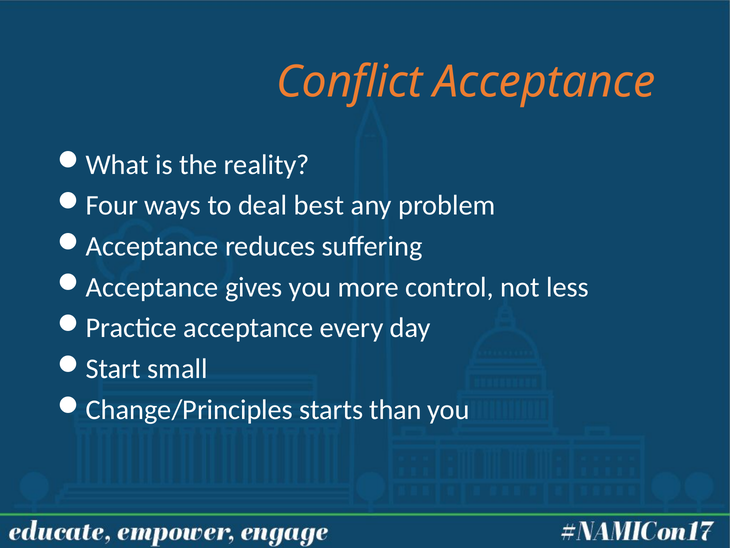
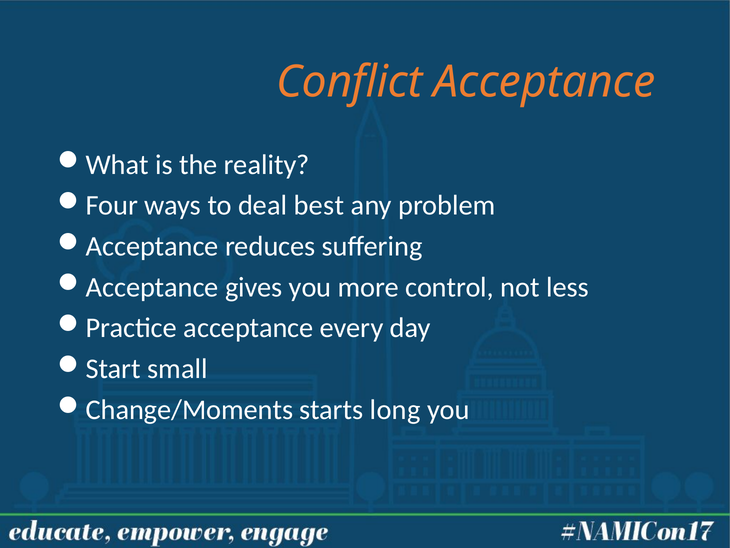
Change/Principles: Change/Principles -> Change/Moments
than: than -> long
